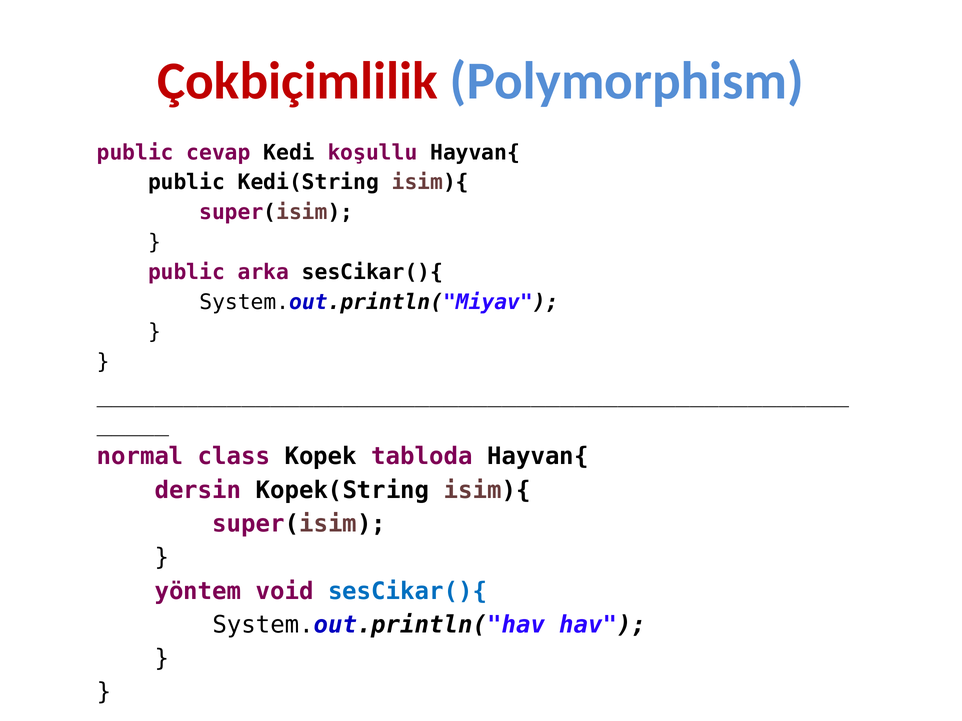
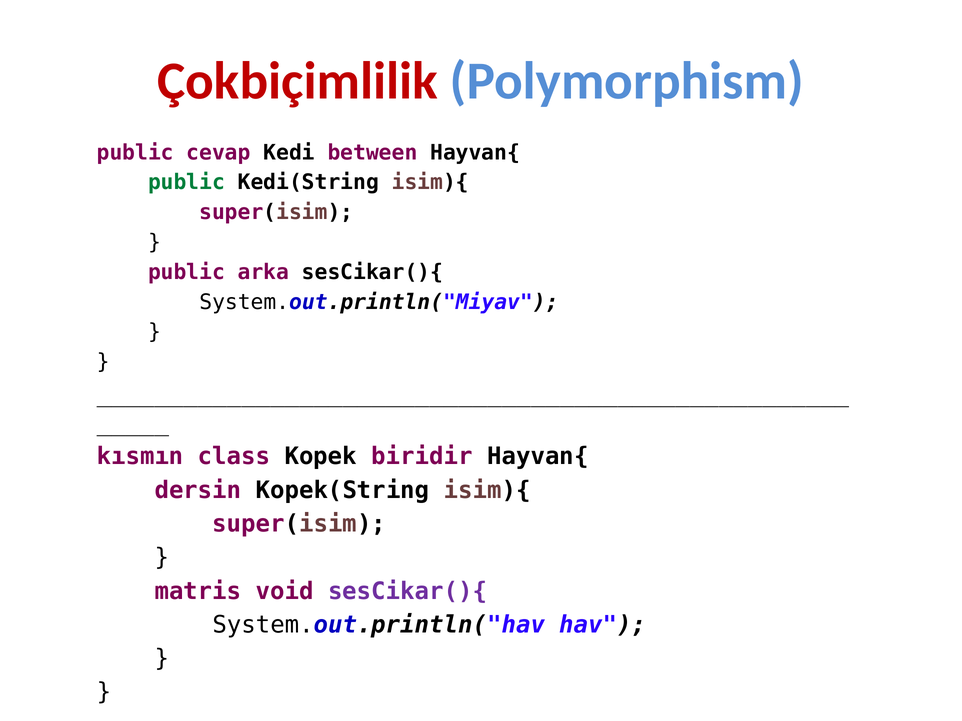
koşullu: koşullu -> between
public at (187, 183) colour: black -> green
normal: normal -> kısmın
tabloda: tabloda -> biridir
yöntem: yöntem -> matris
sesCikar(){ at (408, 591) colour: blue -> purple
